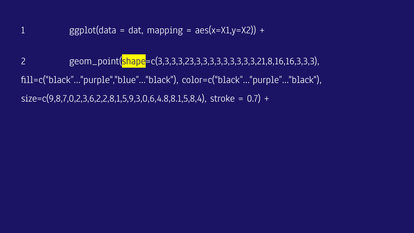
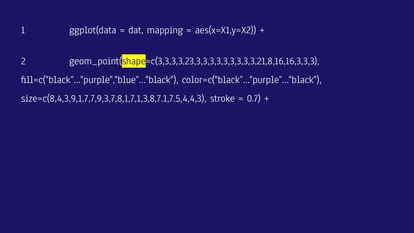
size=c(9,8,7,0,2,3,6,2,2,8,1,5,9,3,0,6,4.8,8.1,5,8,4: size=c(9,8,7,0,2,3,6,2,2,8,1,5,9,3,0,6,4.8,8.1,5,8,4 -> size=c(8,4,3,9,1,7,7,9,3,7,8,1,7,1,3,8,7.1,7.5,4,4,3
